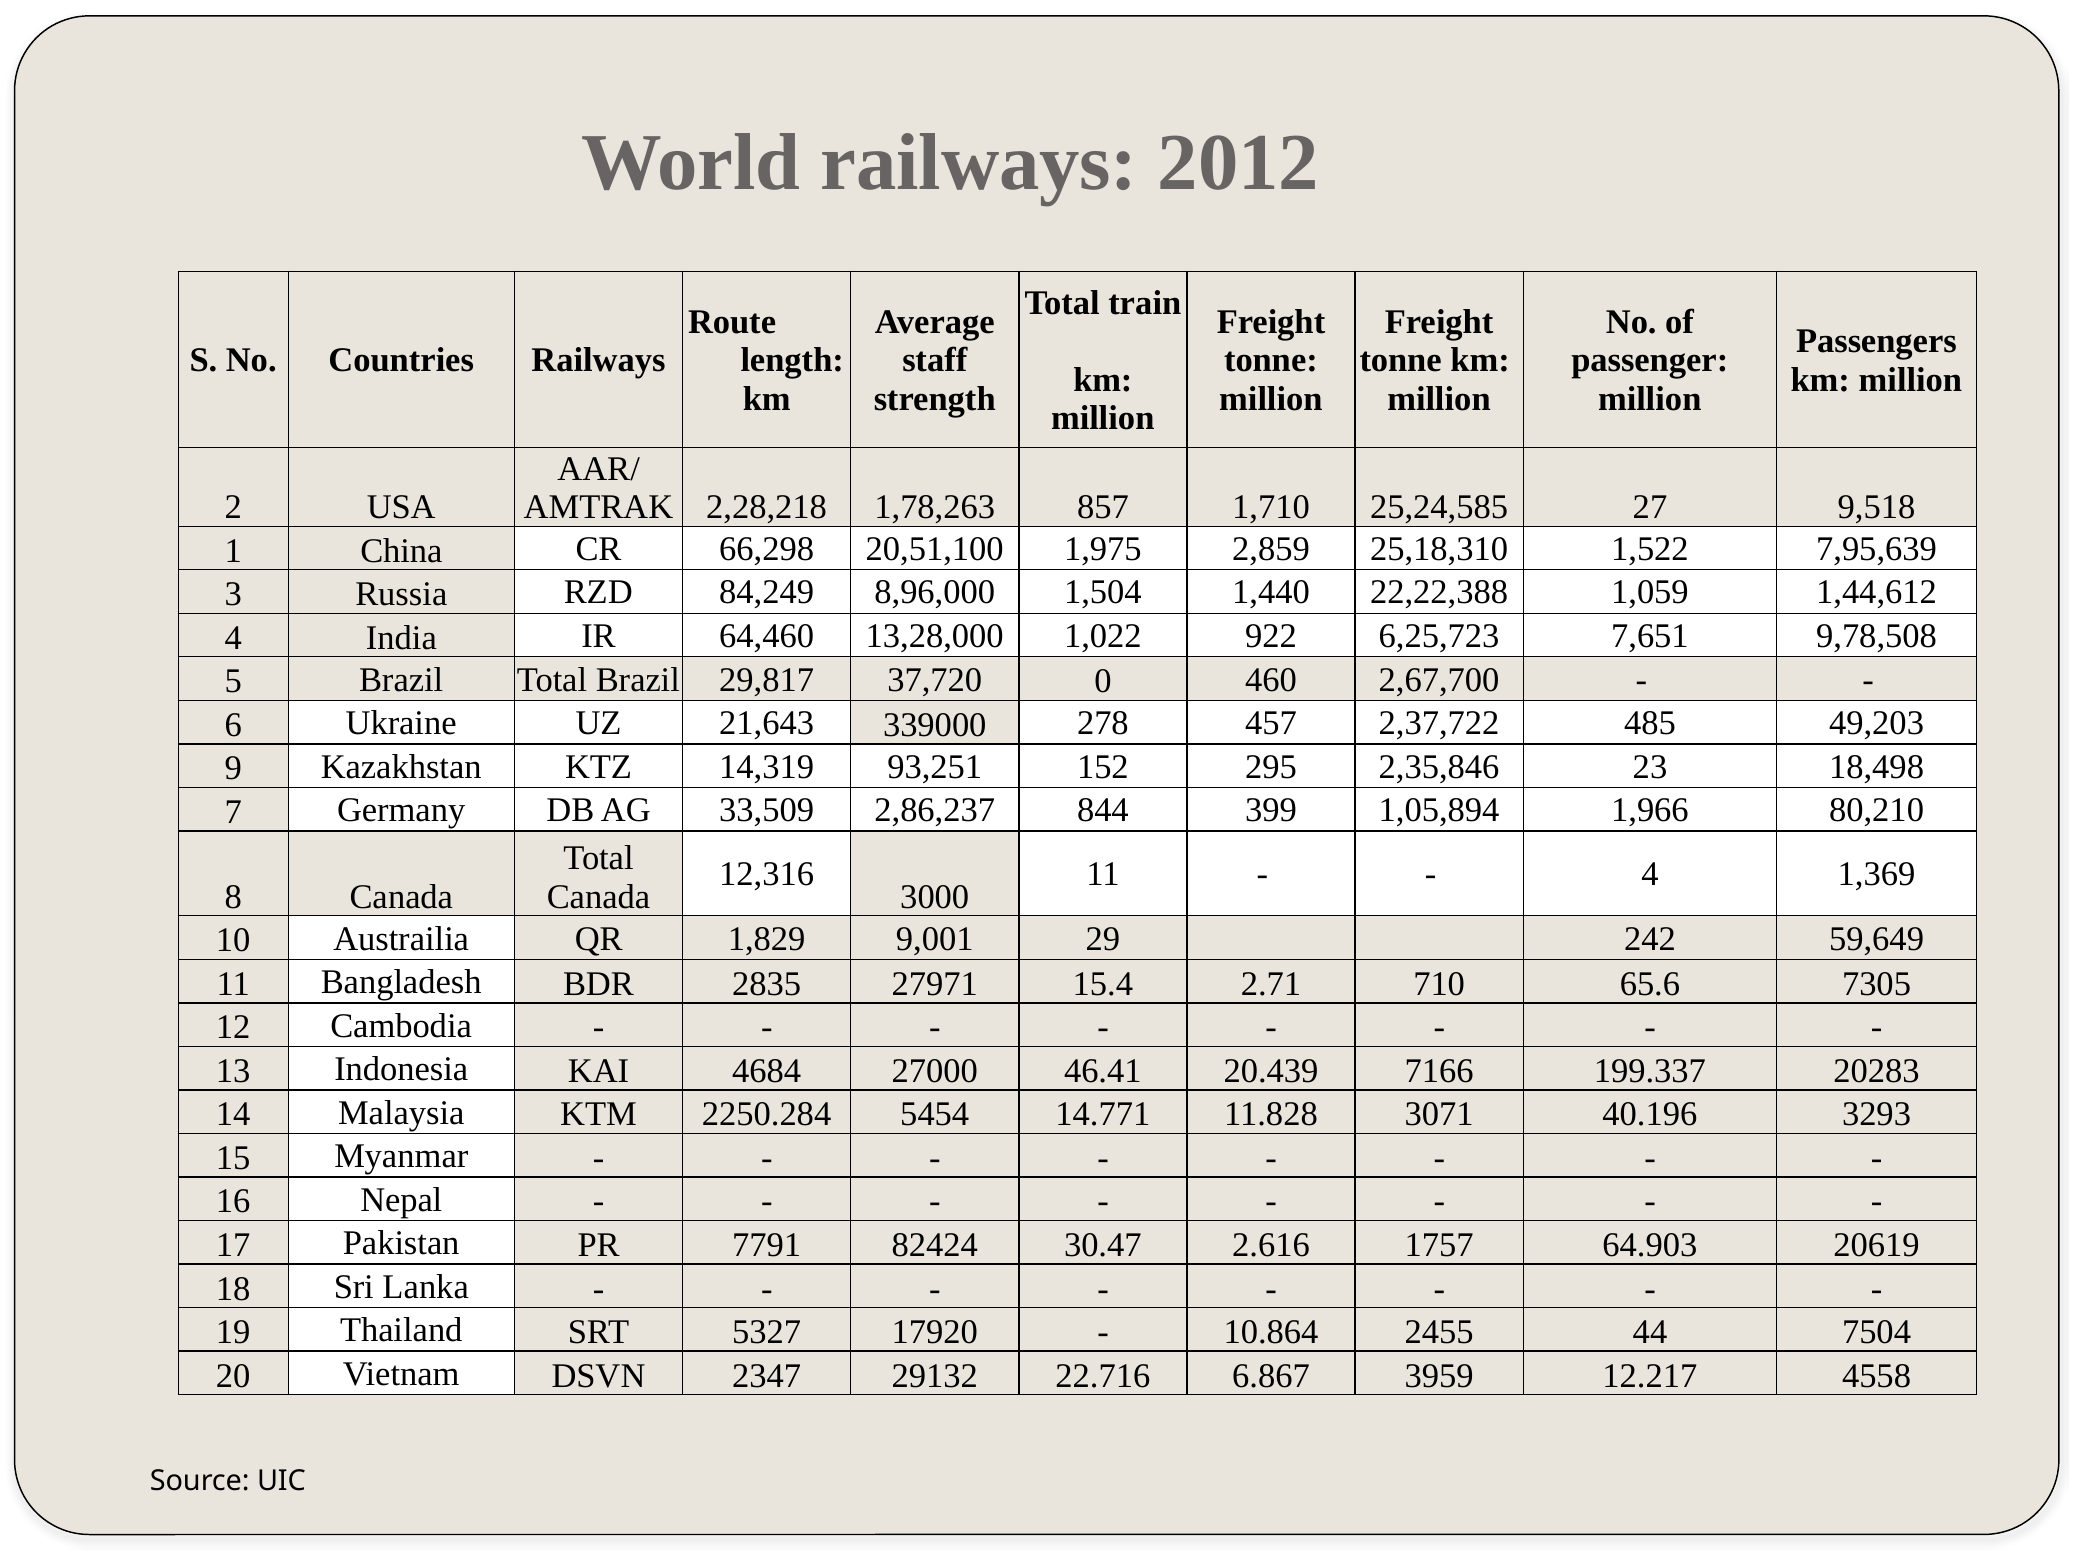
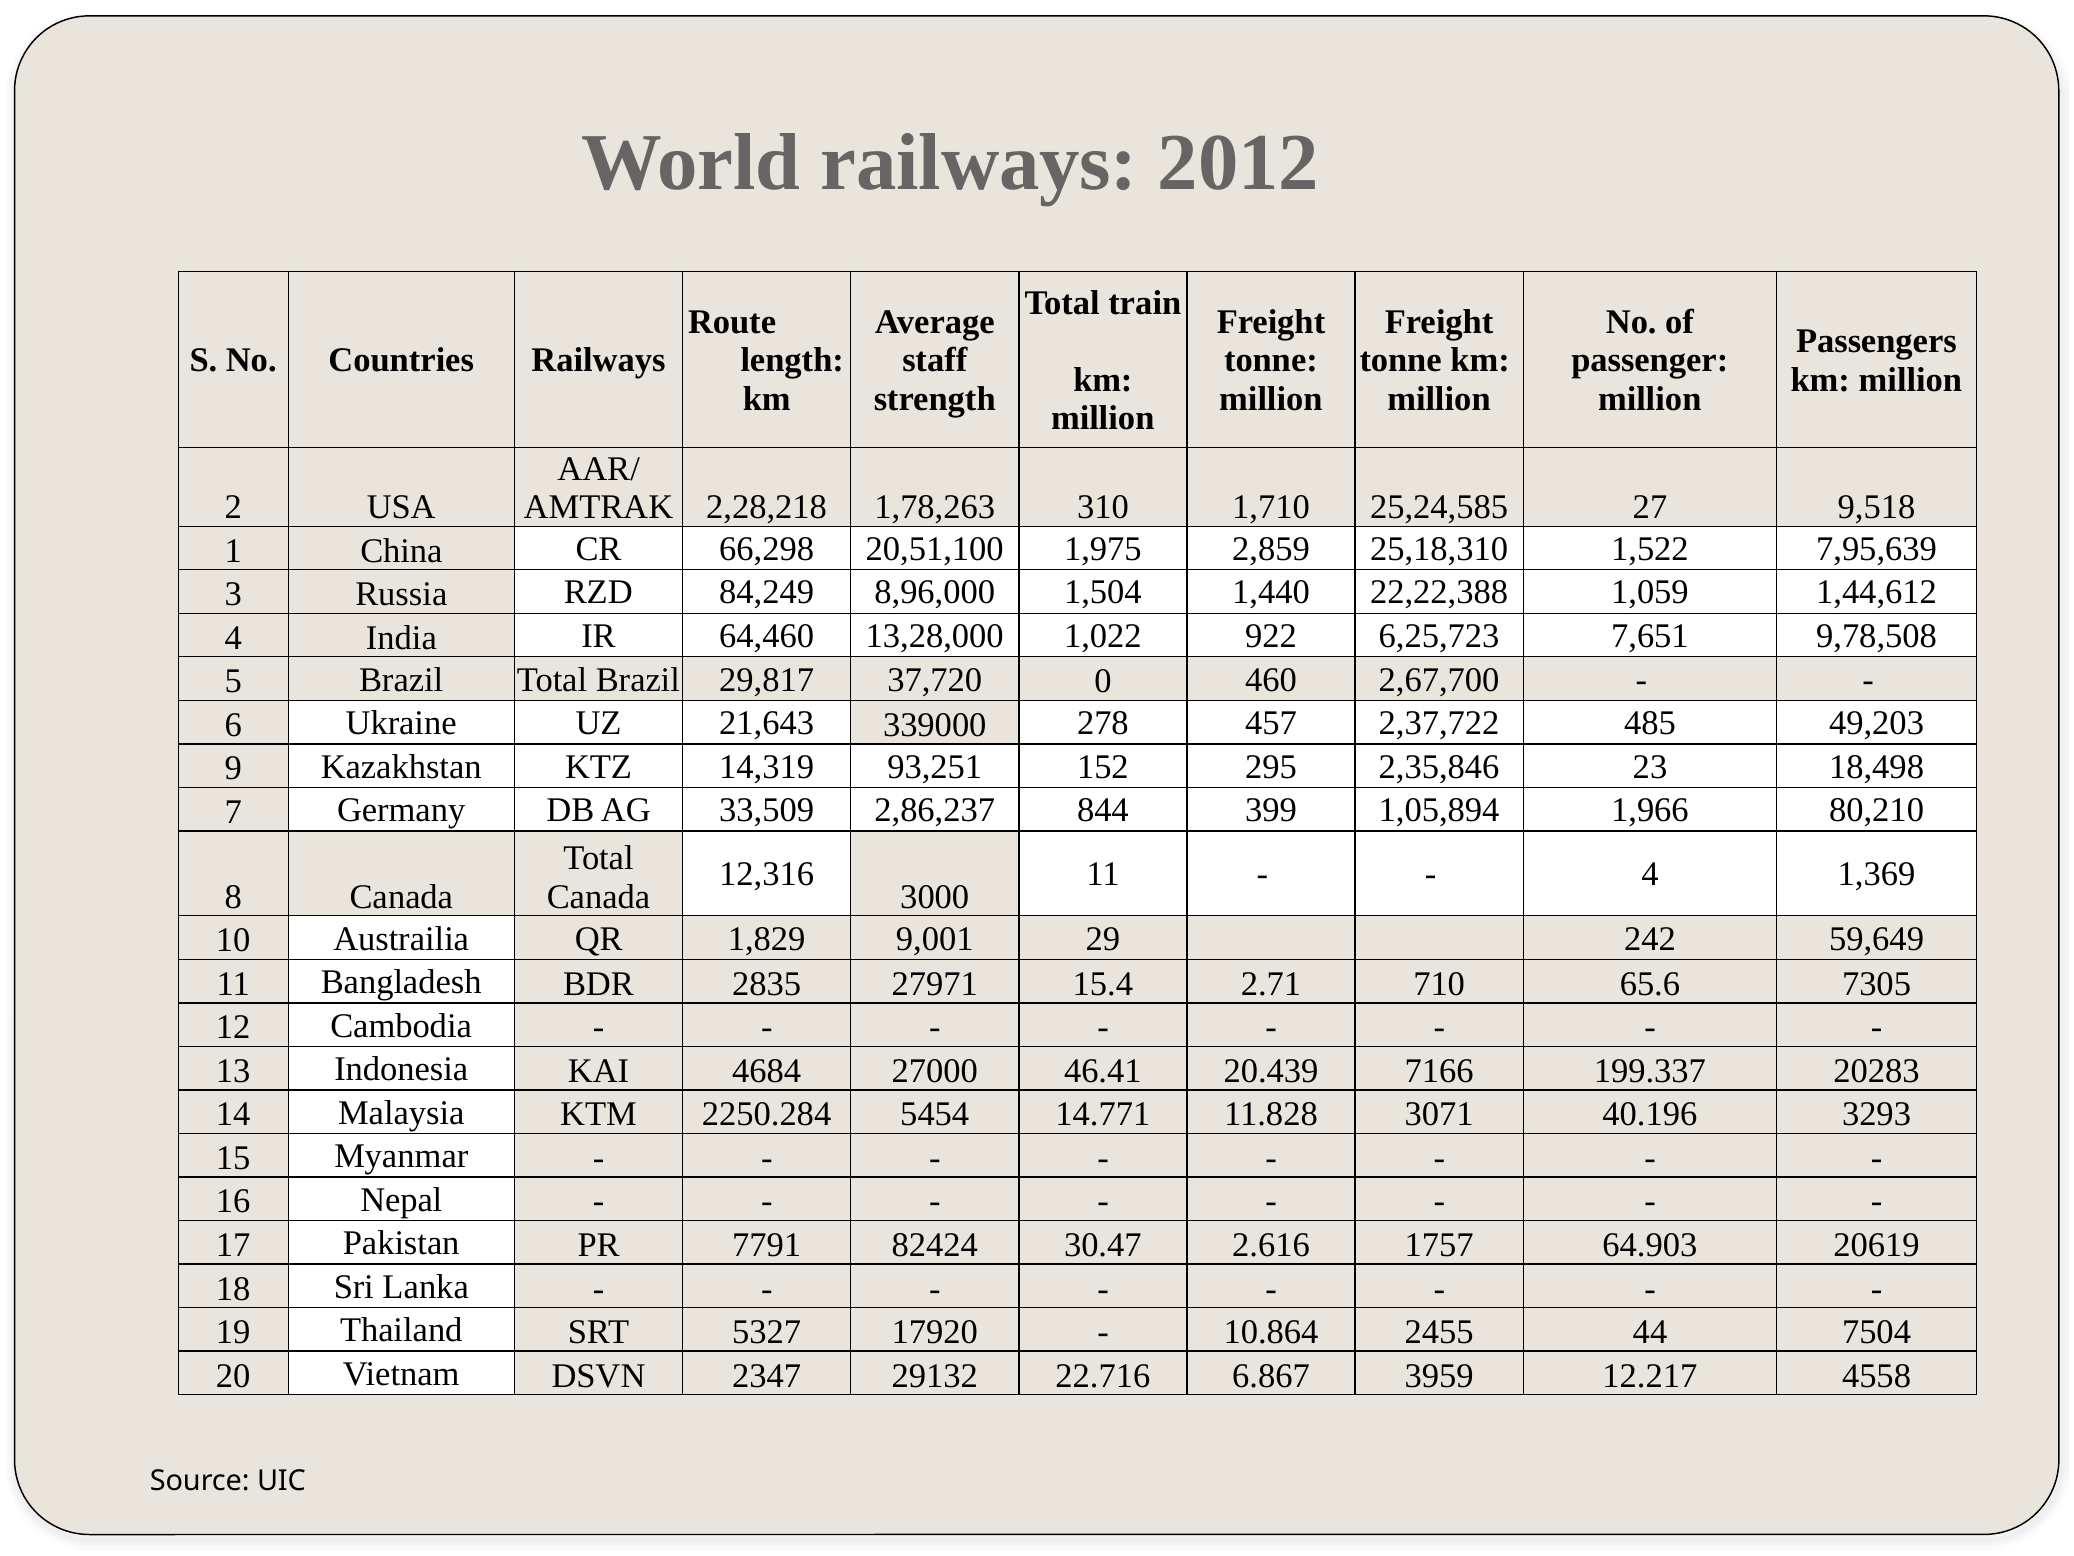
857: 857 -> 310
